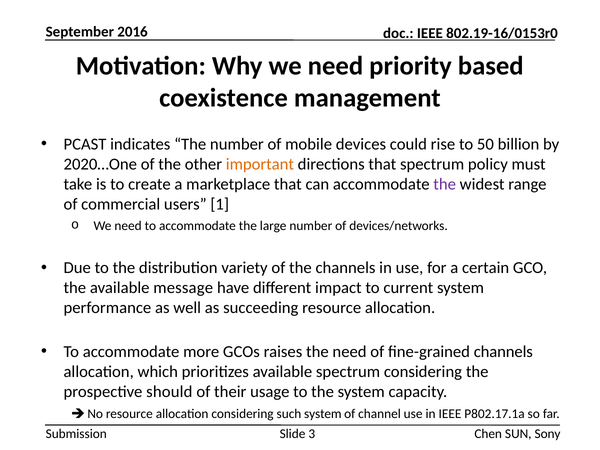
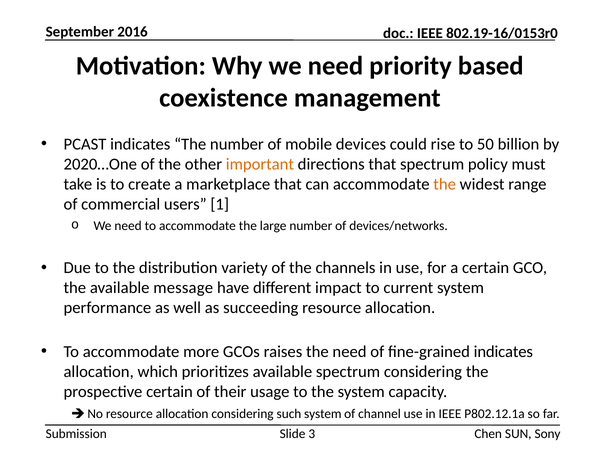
the at (445, 184) colour: purple -> orange
fine-grained channels: channels -> indicates
prospective should: should -> certain
P802.17.1a: P802.17.1a -> P802.12.1a
